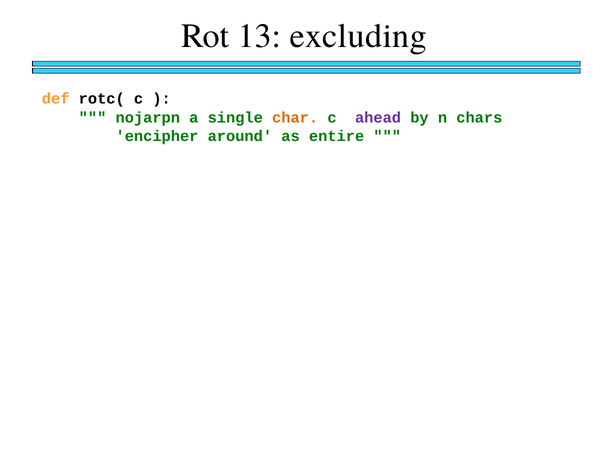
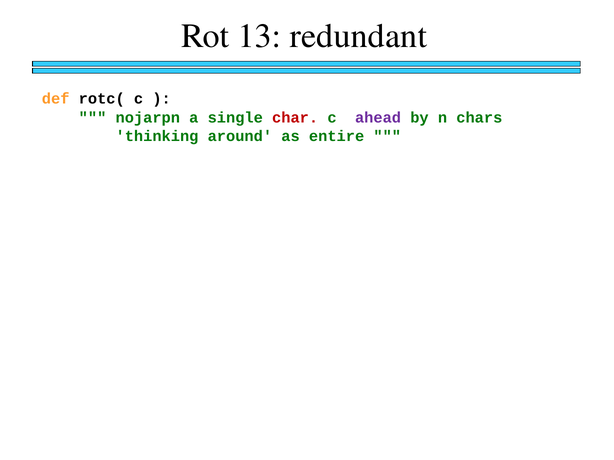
excluding: excluding -> redundant
char colour: orange -> red
encipher: encipher -> thinking
